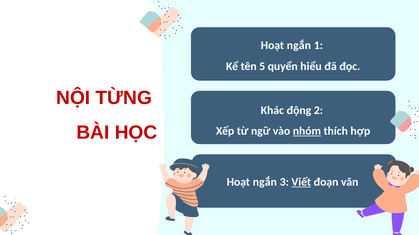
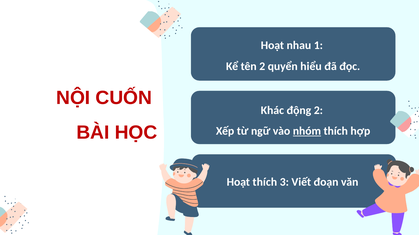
ngắn at (299, 46): ngắn -> nhau
tên 5: 5 -> 2
TỪNG: TỪNG -> CUỐN
ngắn at (265, 183): ngắn -> thích
Viết underline: present -> none
